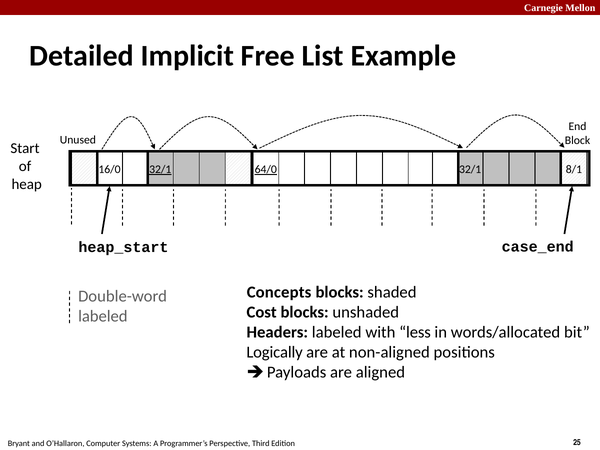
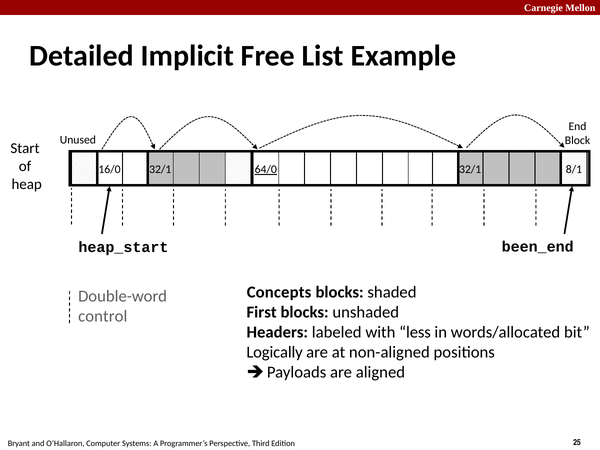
32/1 at (160, 169) underline: present -> none
case_end: case_end -> been_end
Cost: Cost -> First
labeled at (103, 316): labeled -> control
